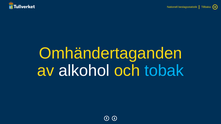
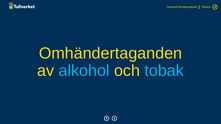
alkohol colour: white -> light blue
